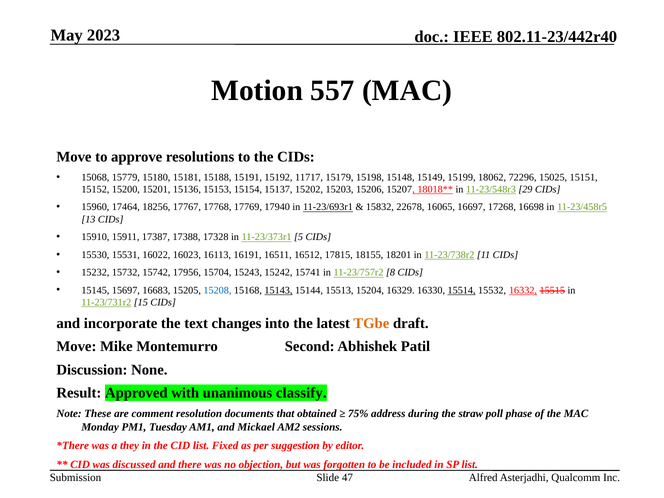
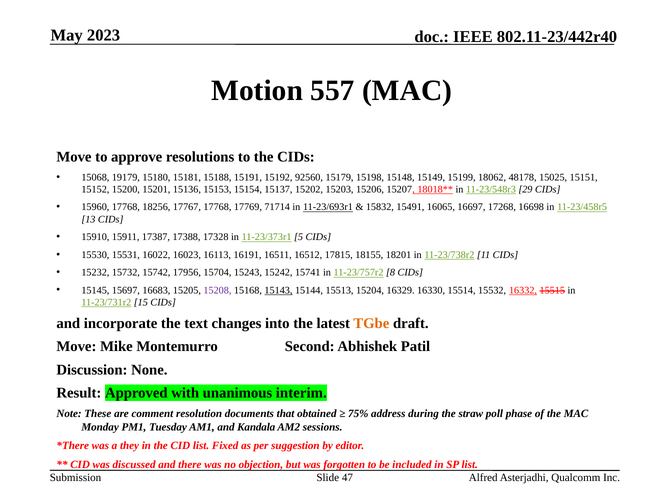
15779: 15779 -> 19179
11717: 11717 -> 92560
72296: 72296 -> 48178
15960 17464: 17464 -> 17768
17940: 17940 -> 71714
22678: 22678 -> 15491
15208 colour: blue -> purple
15514 underline: present -> none
classify: classify -> interim
Mickael: Mickael -> Kandala
